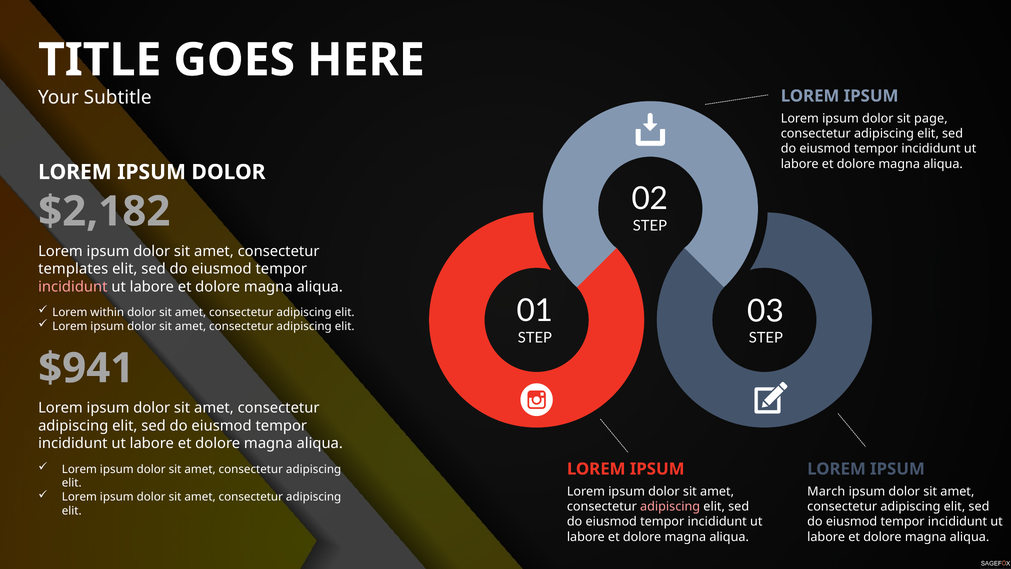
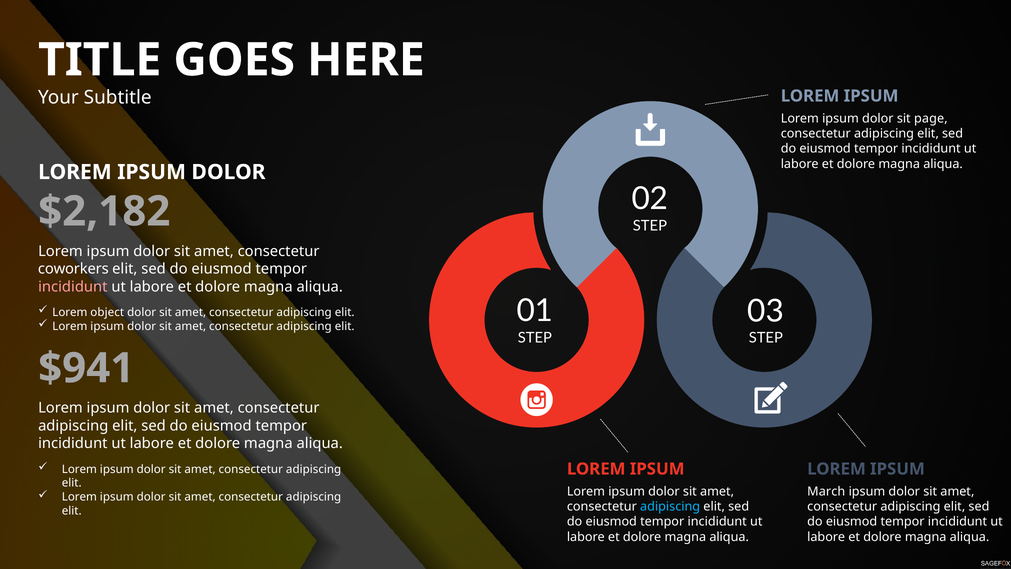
templates: templates -> coworkers
within: within -> object
adipiscing at (670, 506) colour: pink -> light blue
